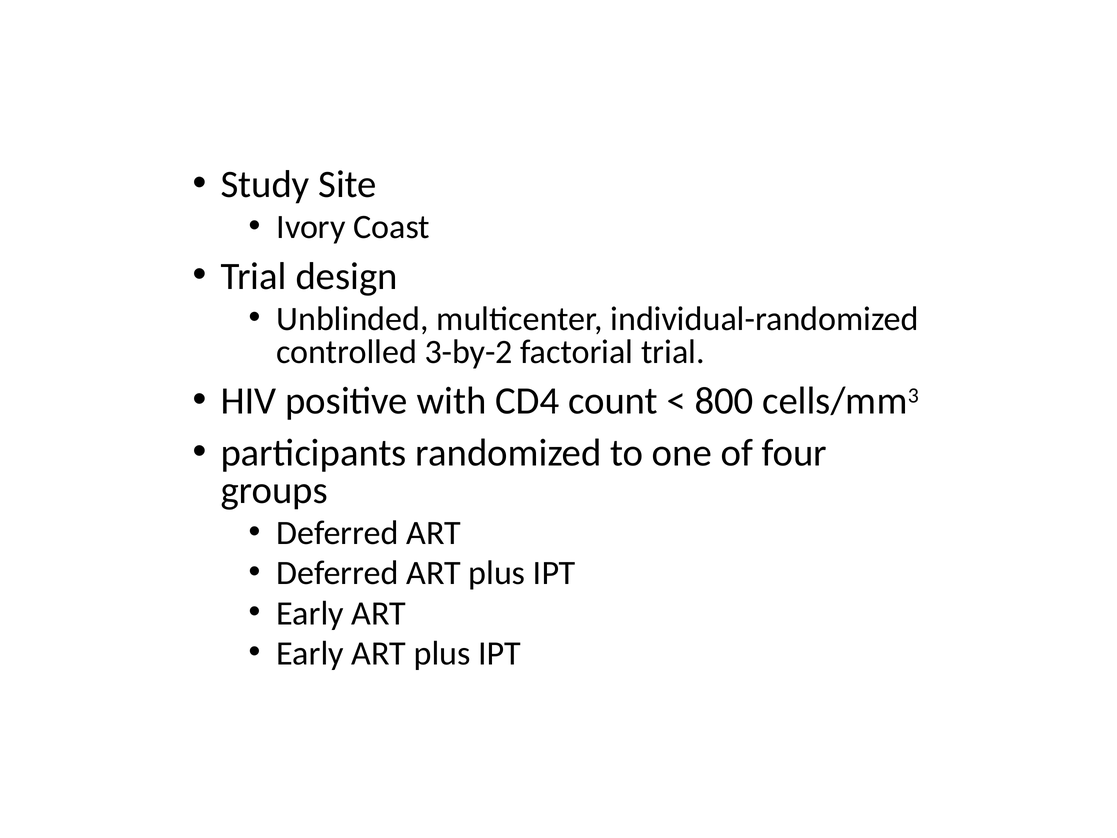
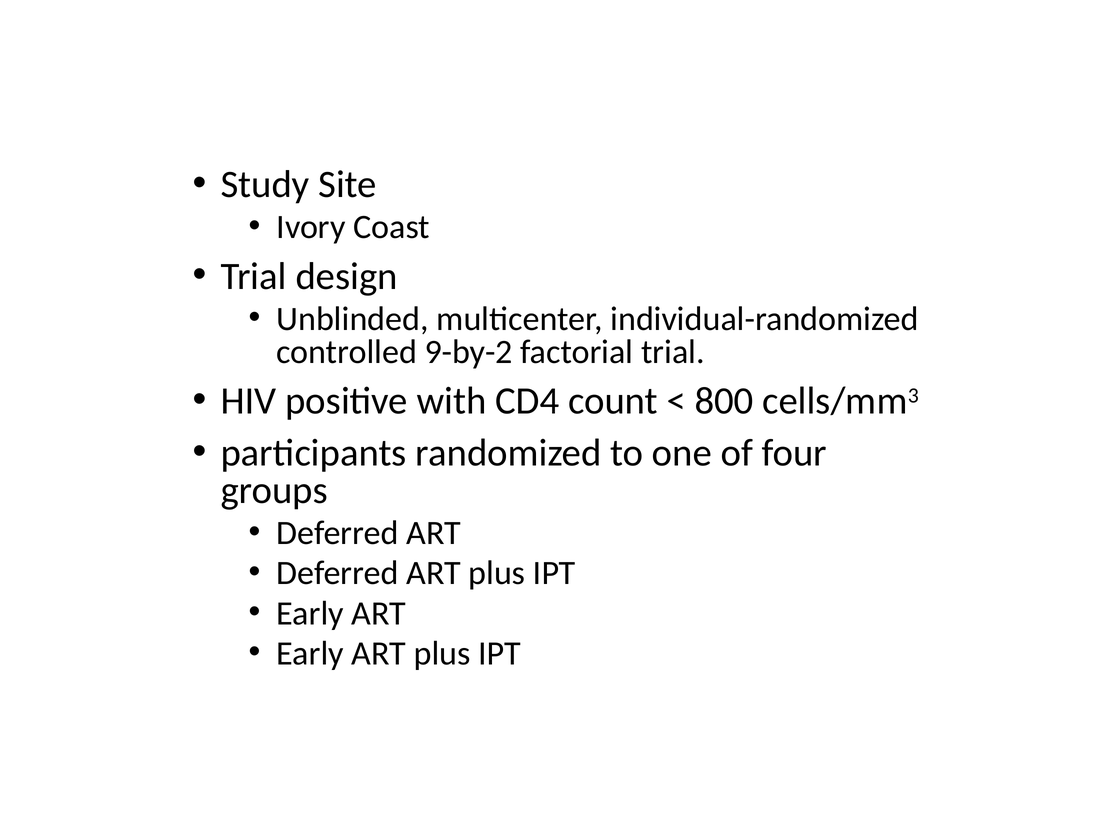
3-by-2: 3-by-2 -> 9-by-2
